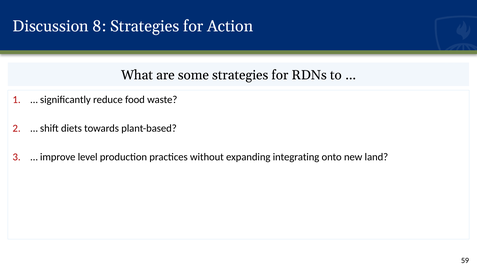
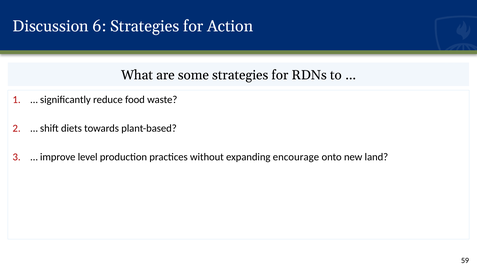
8: 8 -> 6
integrating: integrating -> encourage
